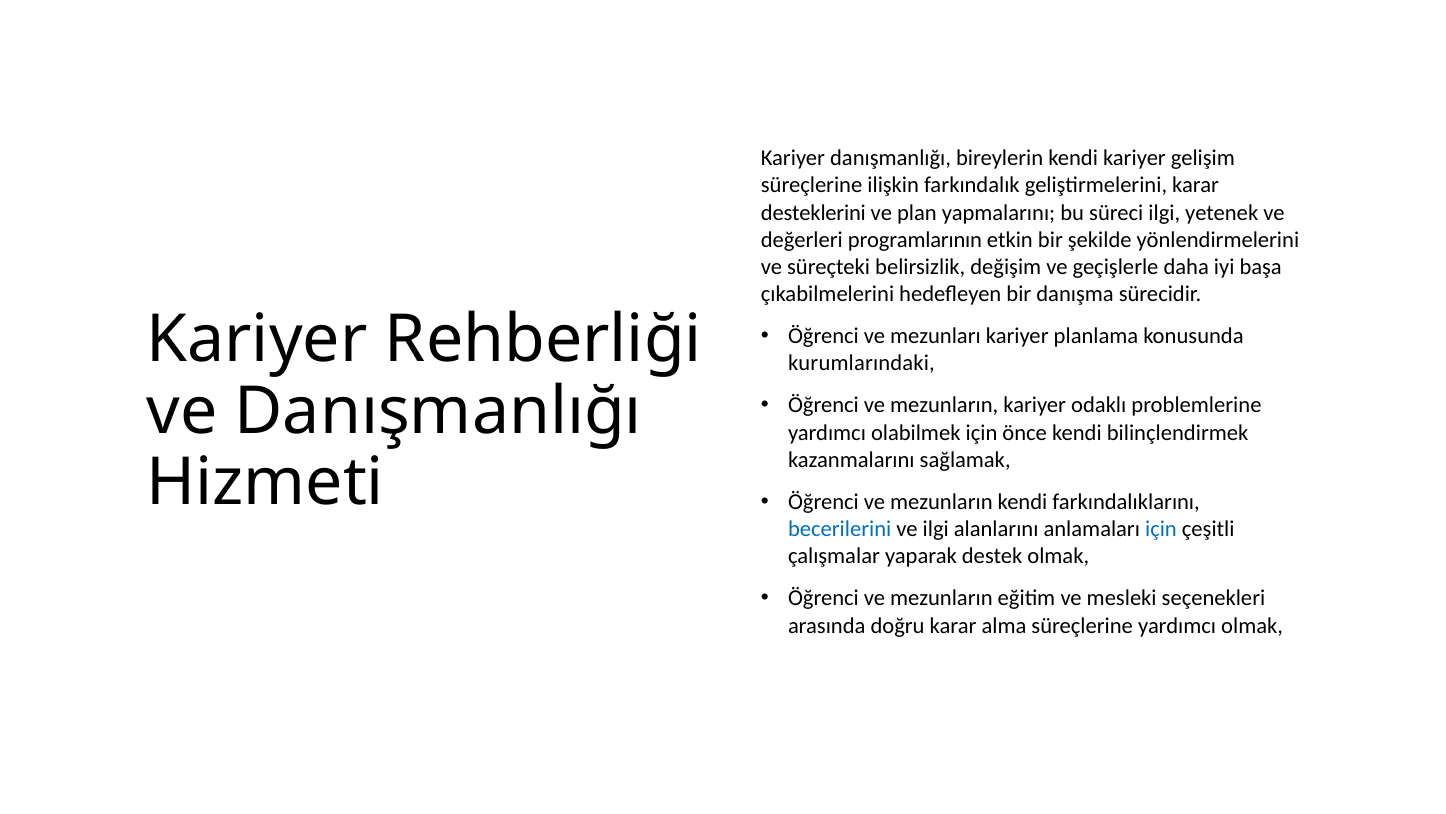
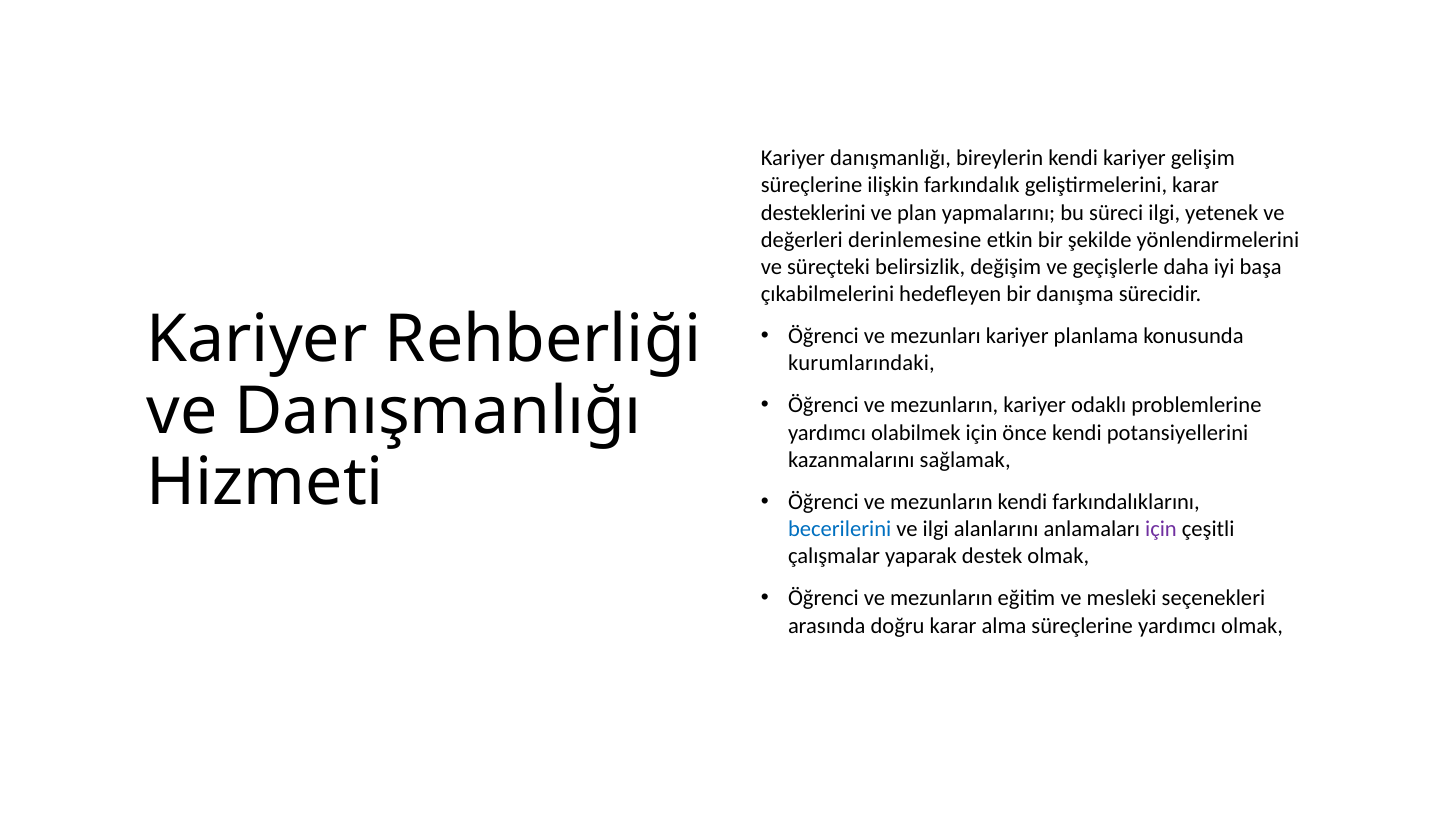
programlarının: programlarının -> derinlemesine
bilinçlendirmek: bilinçlendirmek -> potansiyellerini
için at (1161, 529) colour: blue -> purple
